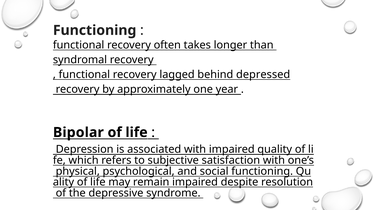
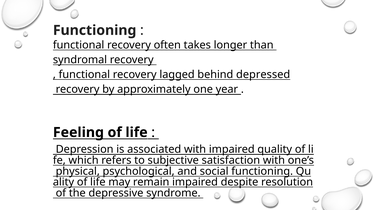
Bipolar: Bipolar -> Feeling
